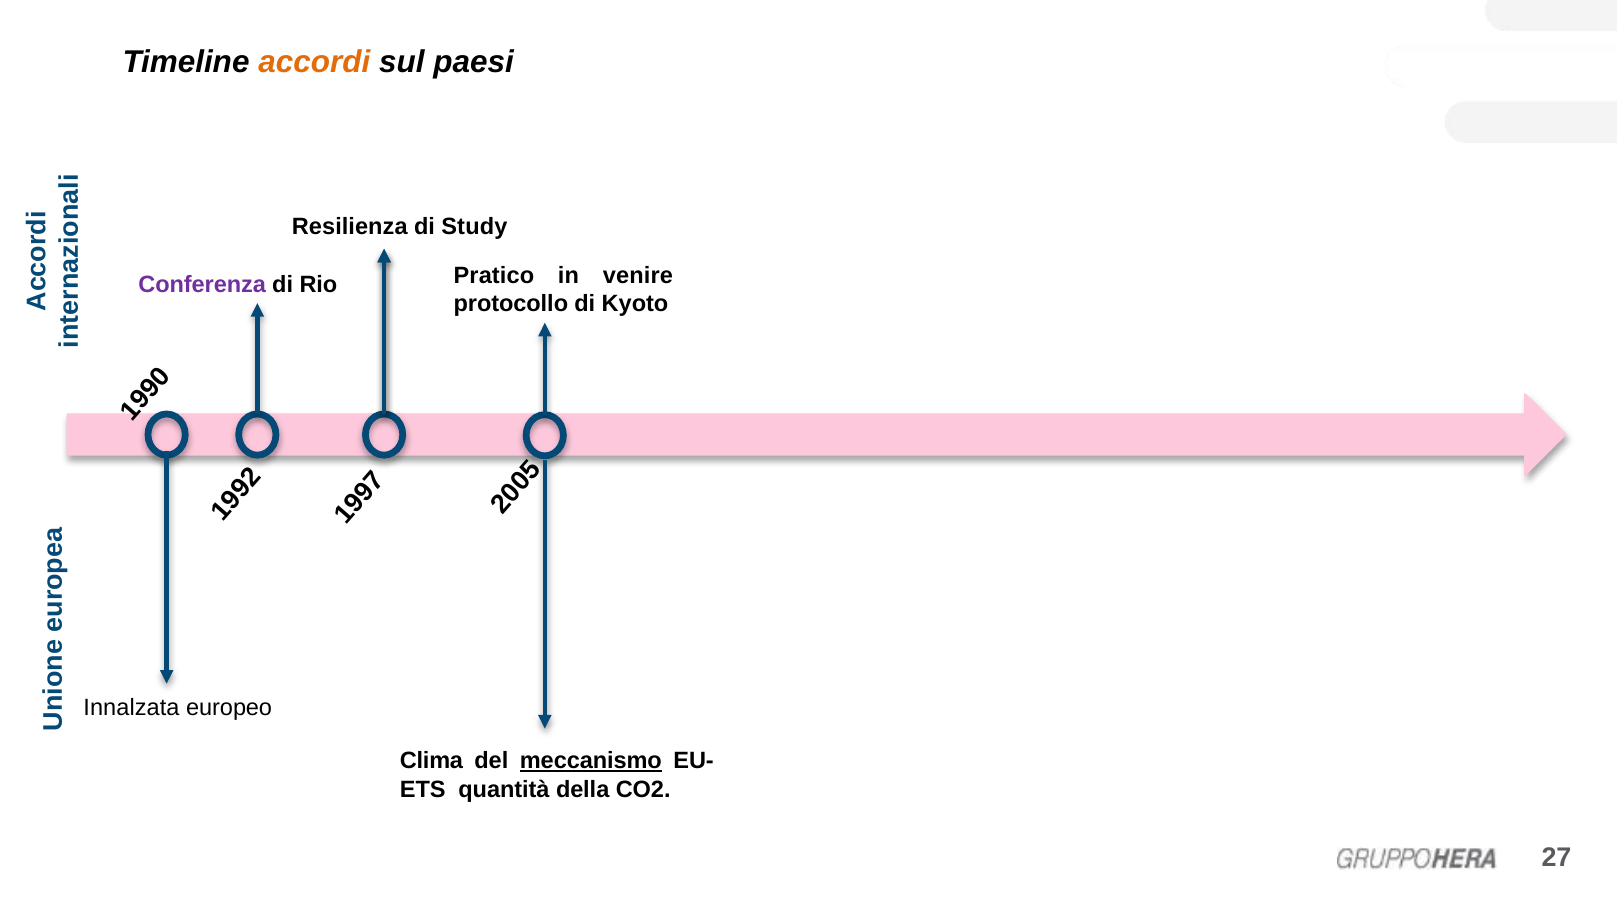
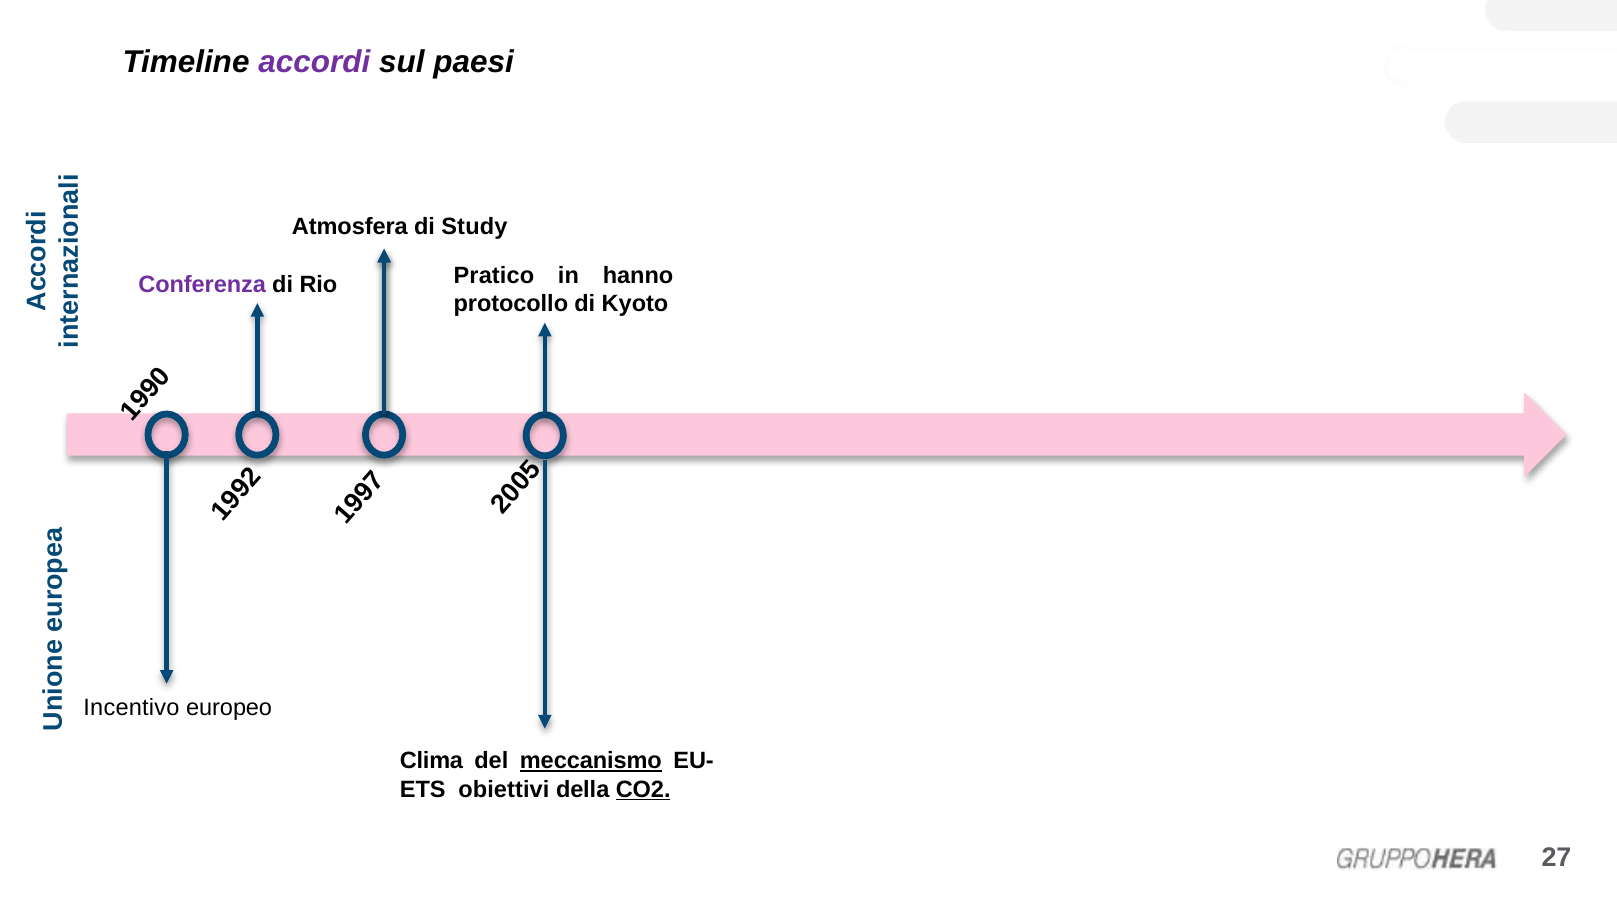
accordi colour: orange -> purple
Resilienza: Resilienza -> Atmosfera
venire: venire -> hanno
Innalzata: Innalzata -> Incentivo
quantità: quantità -> obiettivi
CO2 underline: none -> present
